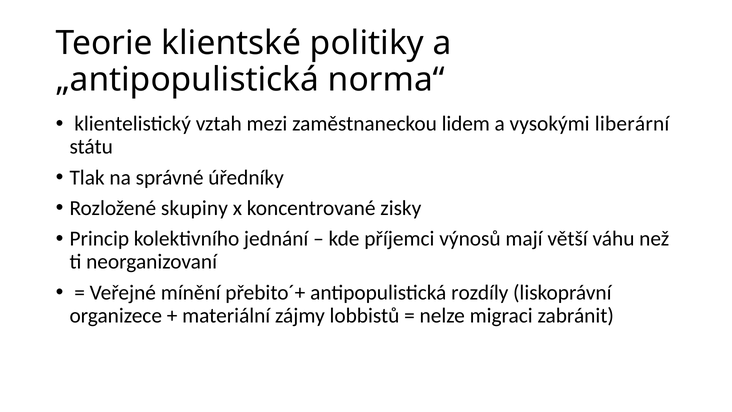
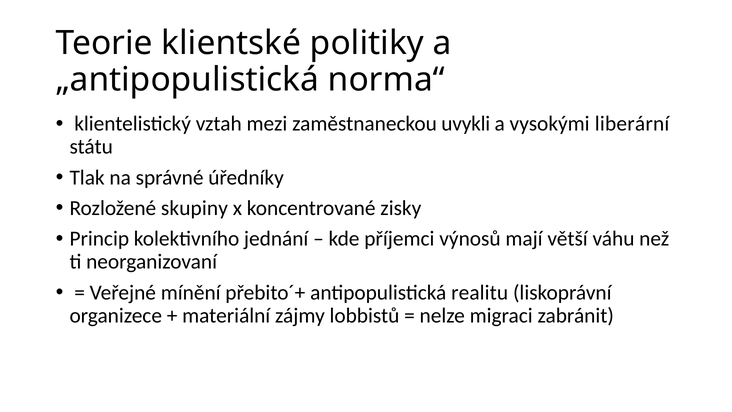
lidem: lidem -> uvykli
rozdíly: rozdíly -> realitu
